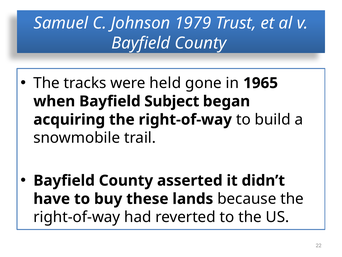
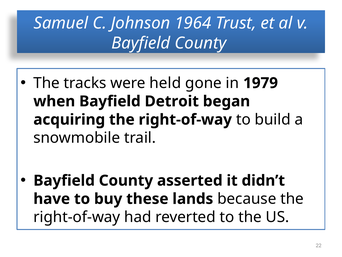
1979: 1979 -> 1964
1965: 1965 -> 1979
Subject: Subject -> Detroit
